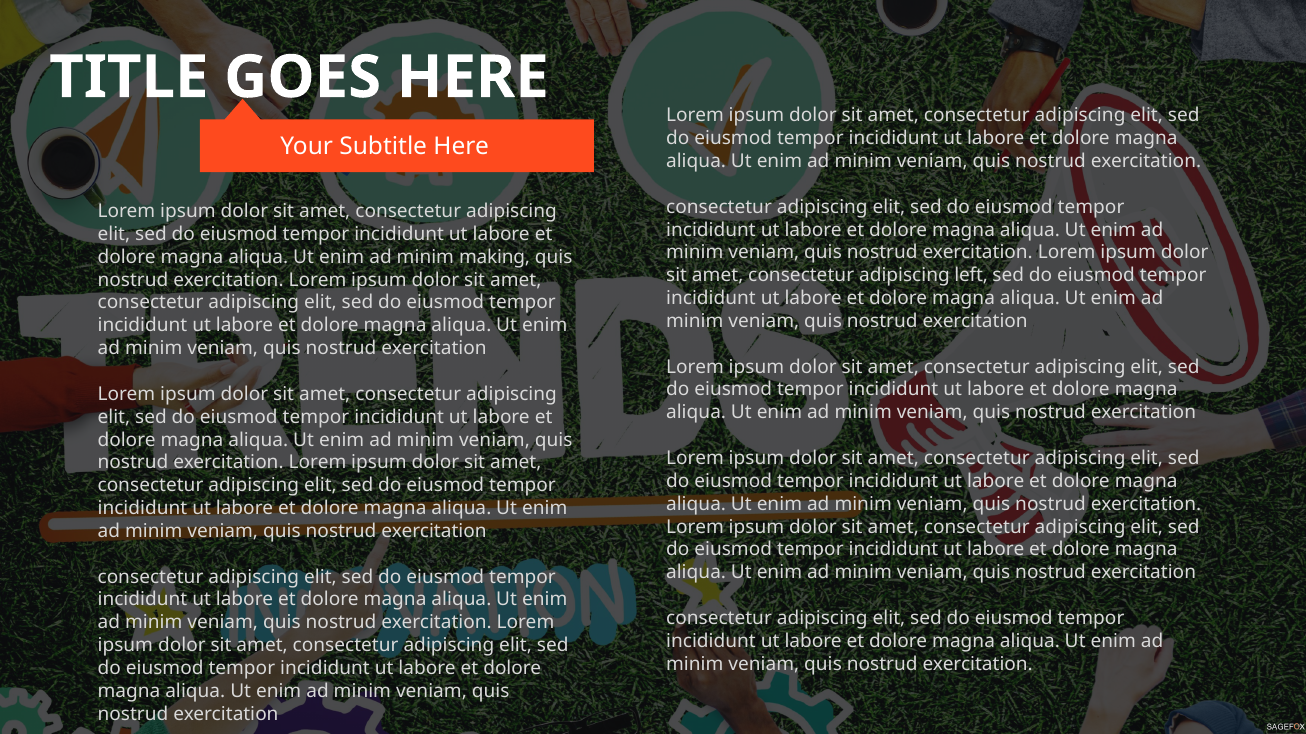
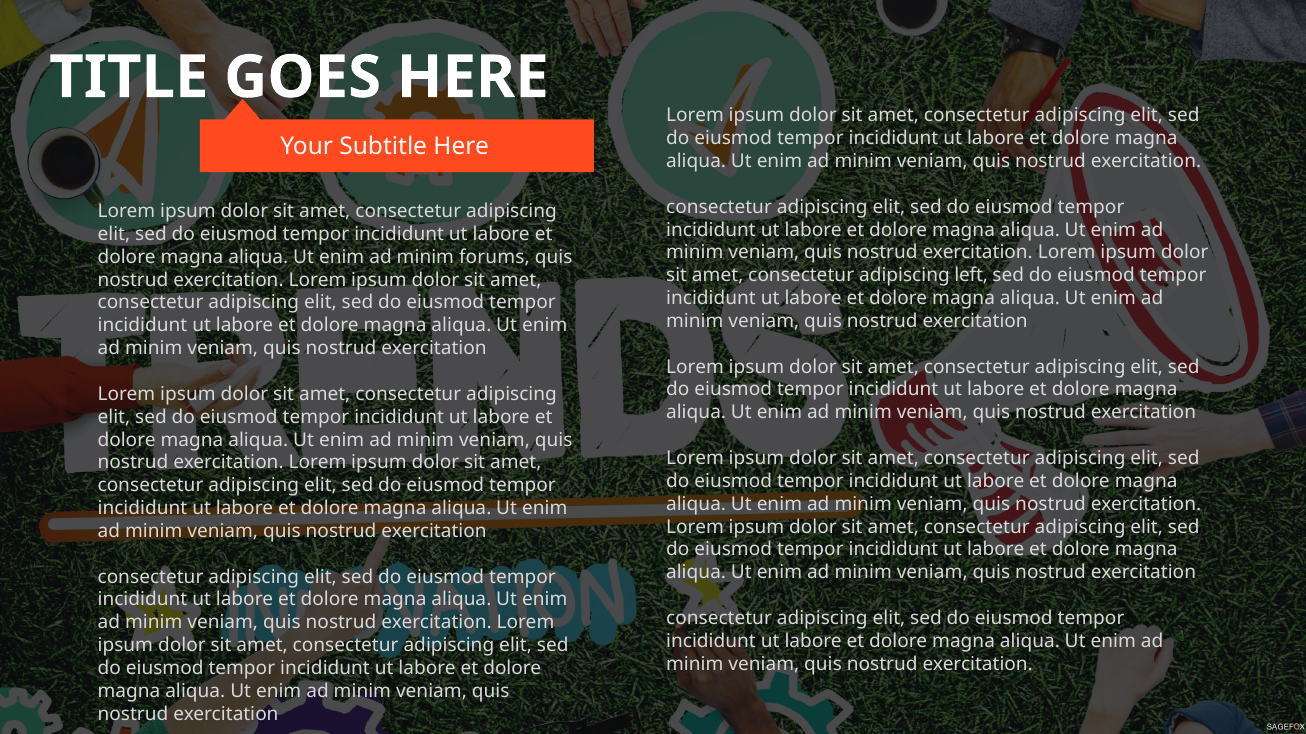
making: making -> forums
